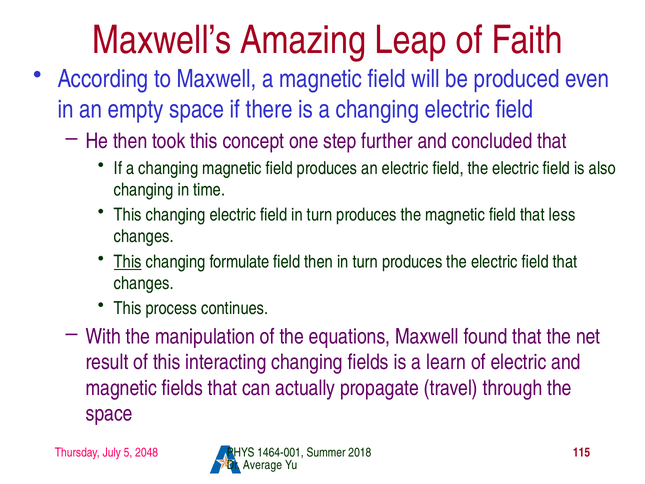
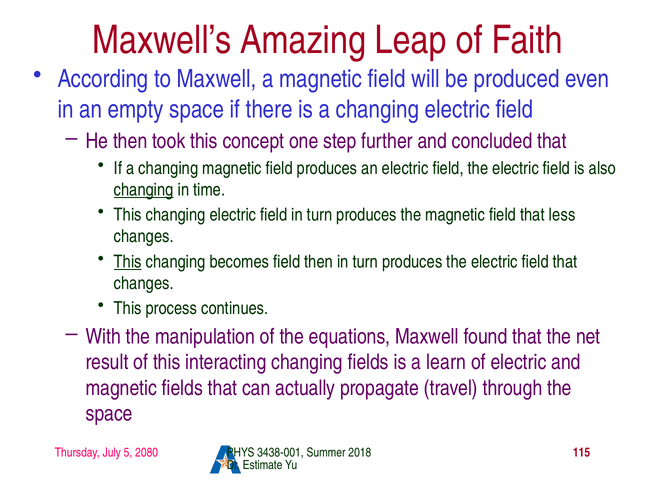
changing at (144, 190) underline: none -> present
formulate: formulate -> becomes
2048: 2048 -> 2080
1464-001: 1464-001 -> 3438-001
Average: Average -> Estimate
